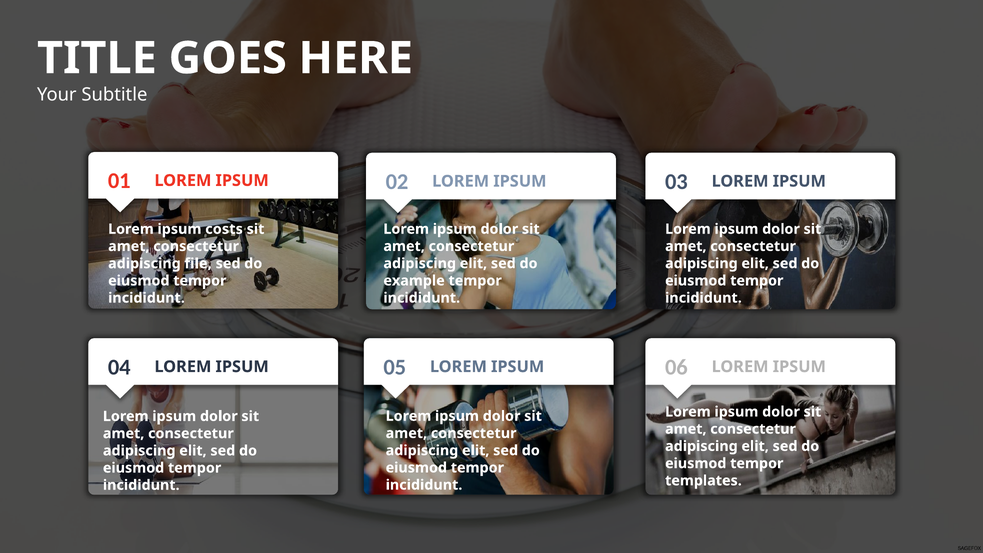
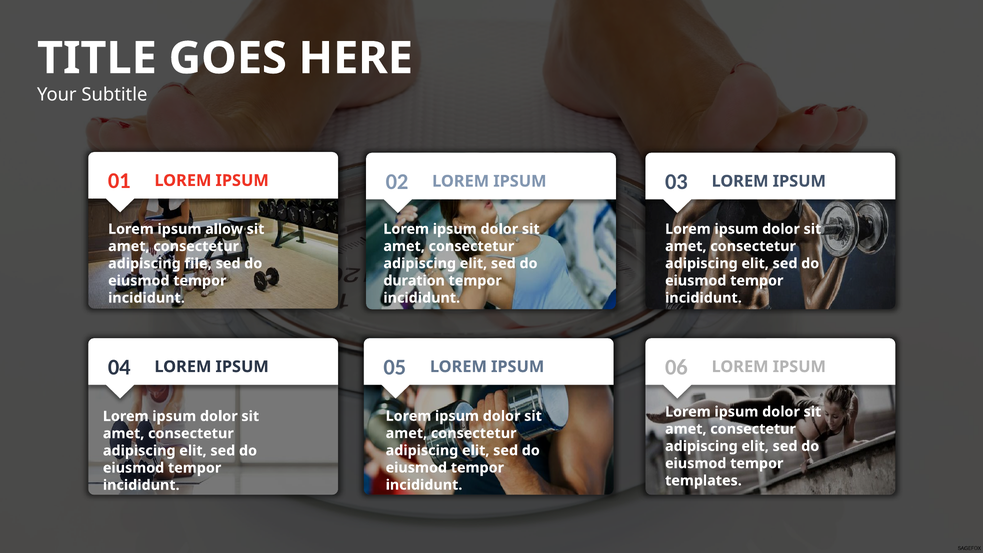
costs: costs -> allow
example: example -> duration
